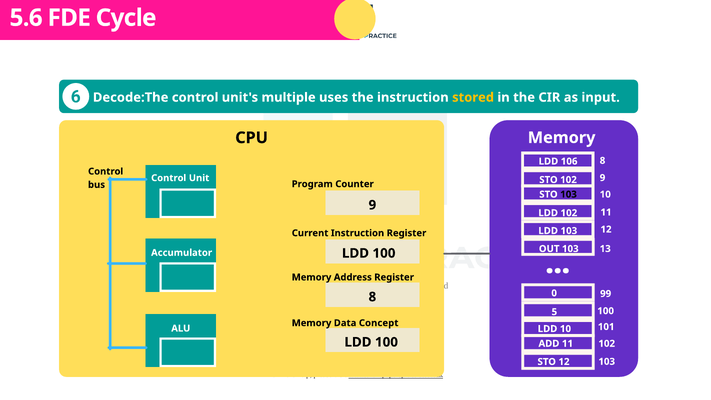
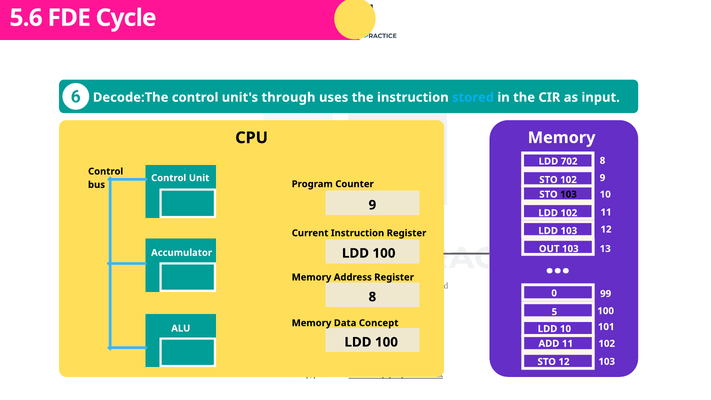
multiple: multiple -> through
stored colour: yellow -> light blue
106: 106 -> 702
